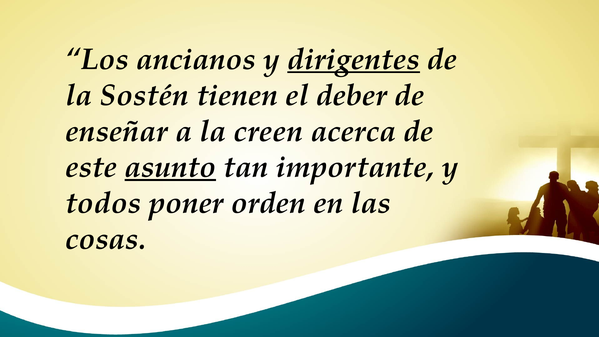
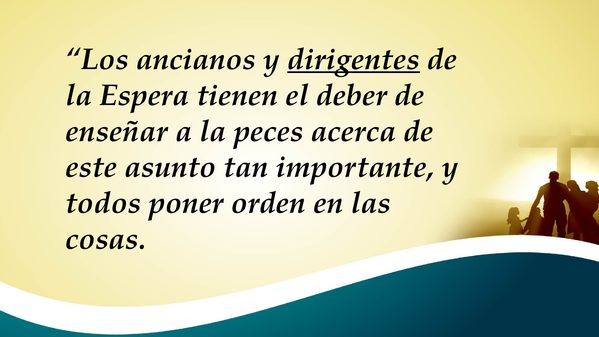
Sostén: Sostén -> Espera
creen: creen -> peces
asunto underline: present -> none
